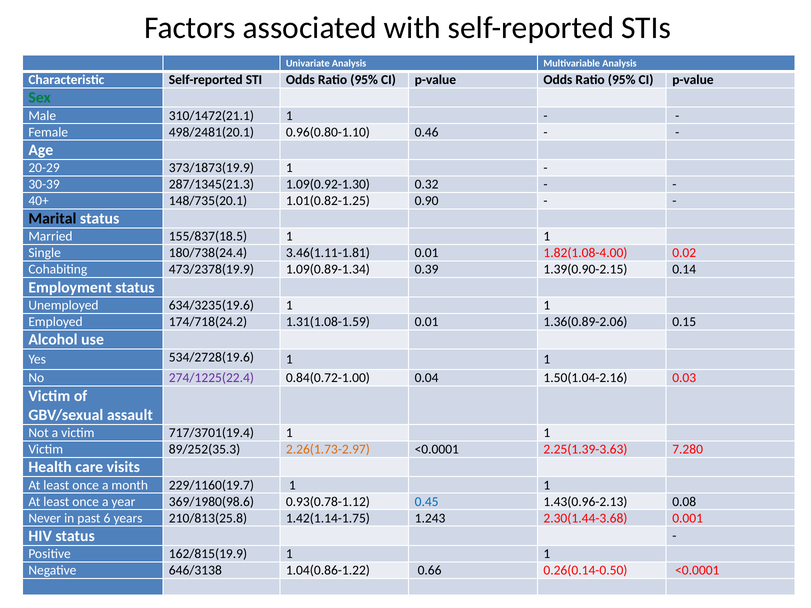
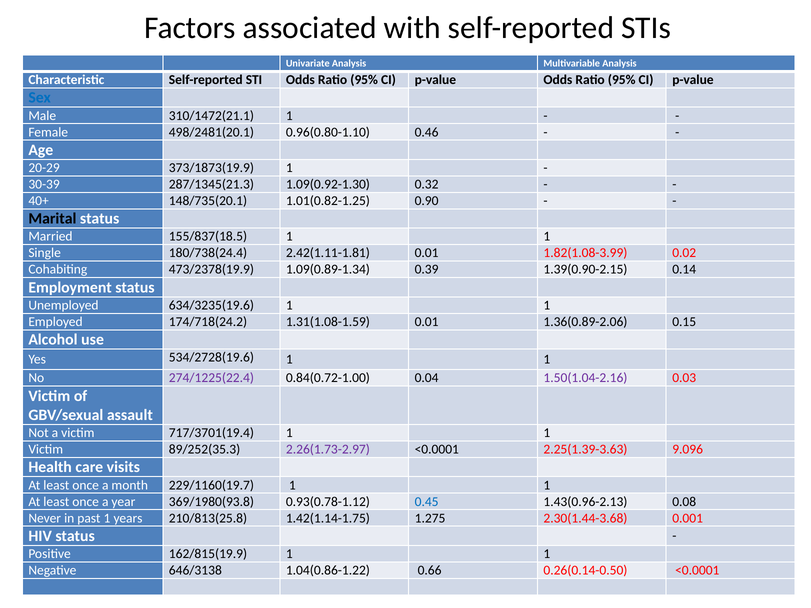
Sex colour: green -> blue
3.46(1.11-1.81: 3.46(1.11-1.81 -> 2.42(1.11-1.81
1.82(1.08-4.00: 1.82(1.08-4.00 -> 1.82(1.08-3.99
1.50(1.04-2.16 colour: black -> purple
2.26(1.73-2.97 colour: orange -> purple
7.280: 7.280 -> 9.096
369/1980(98.6: 369/1980(98.6 -> 369/1980(93.8
past 6: 6 -> 1
1.243: 1.243 -> 1.275
